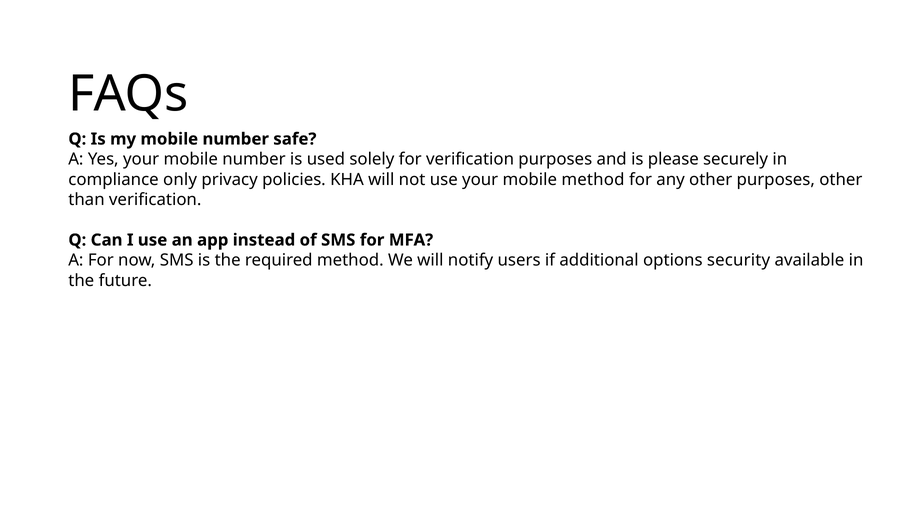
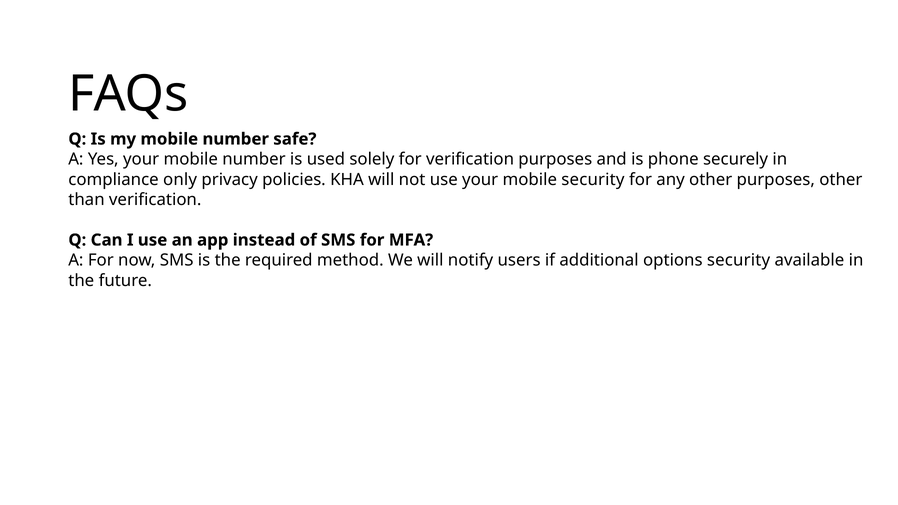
please: please -> phone
mobile method: method -> security
